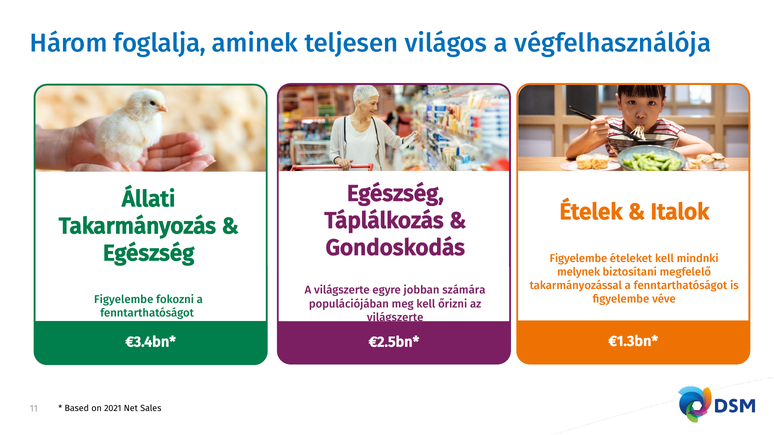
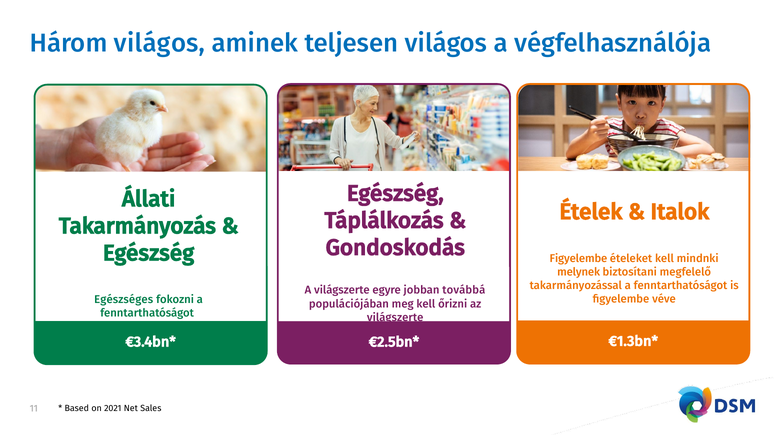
Három foglalja: foglalja -> világos
számára: számára -> továbbá
Figyelembe at (124, 300): Figyelembe -> Egészséges
